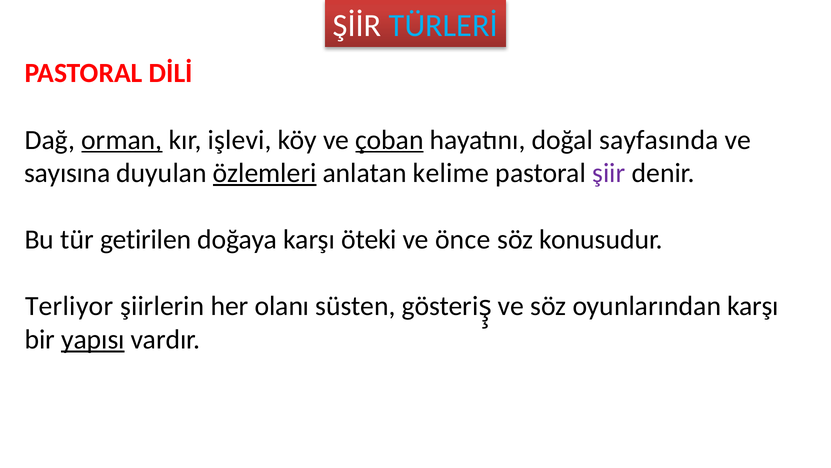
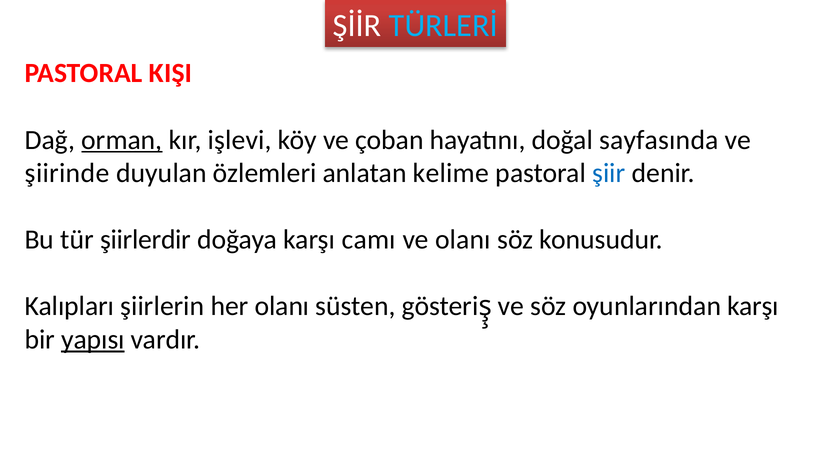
DİLİ: DİLİ -> KIŞI
çoban underline: present -> none
sayısına: sayısına -> şiirinde
özlemleri underline: present -> none
şiir colour: purple -> blue
getirilen: getirilen -> şiirlerdir
öteki: öteki -> camı
ve önce: önce -> olanı
Terliyor: Terliyor -> Kalıpları
